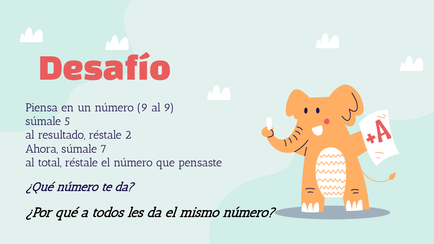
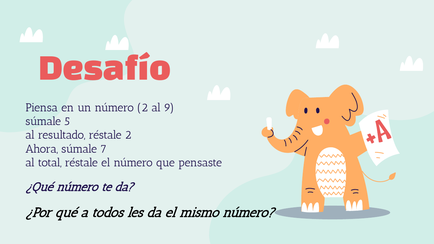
número 9: 9 -> 2
